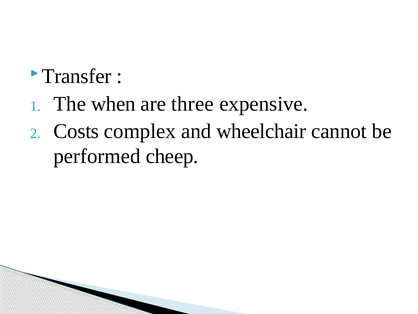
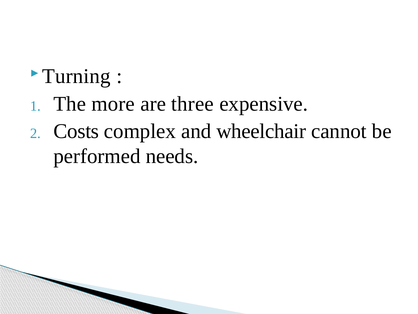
Transfer: Transfer -> Turning
when: when -> more
cheep: cheep -> needs
